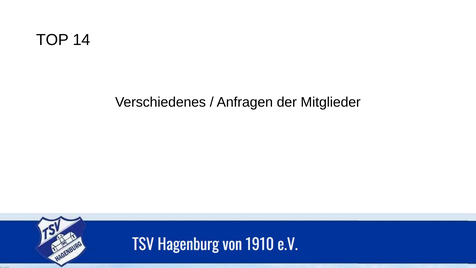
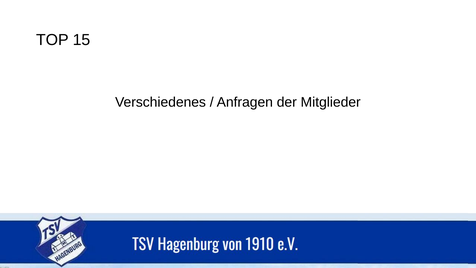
14: 14 -> 15
